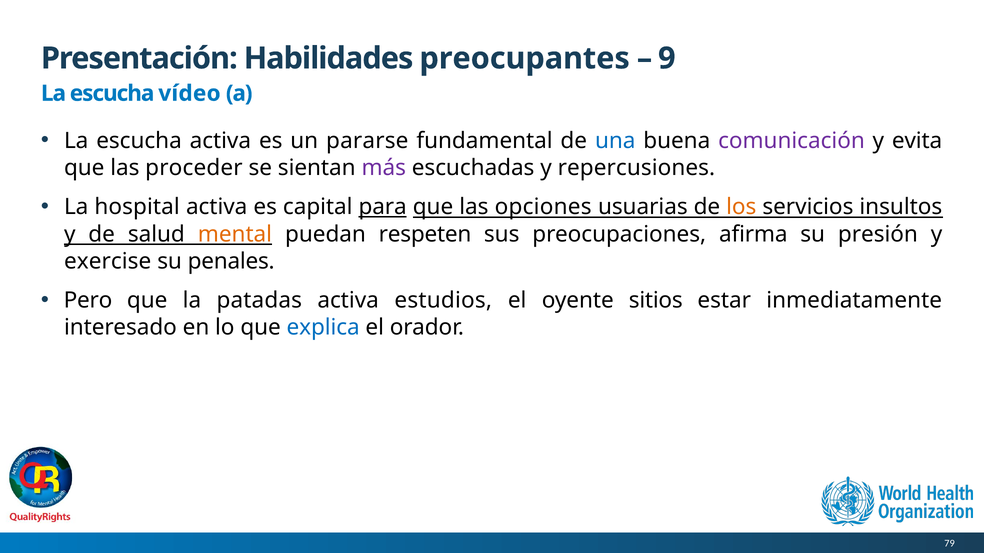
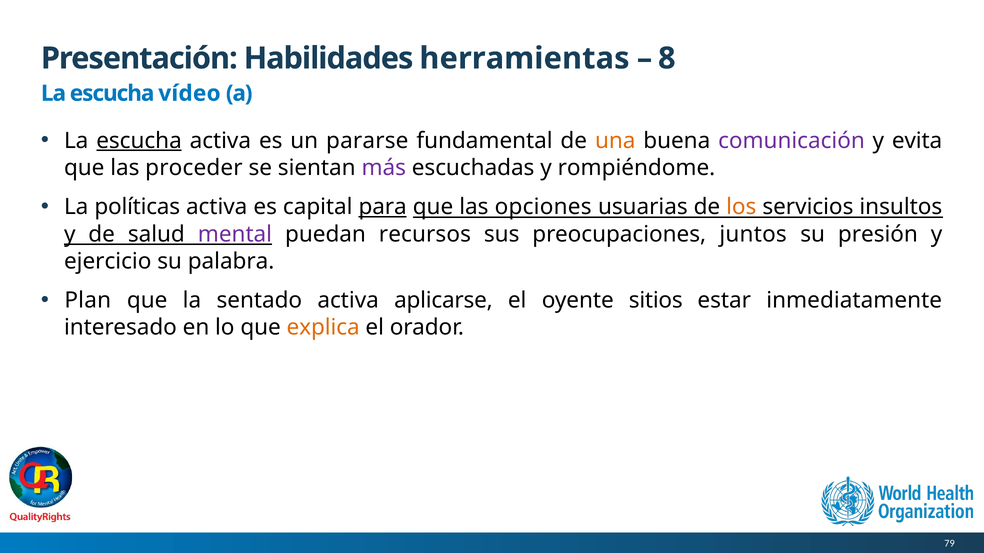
preocupantes: preocupantes -> herramientas
9: 9 -> 8
escucha at (139, 141) underline: none -> present
una colour: blue -> orange
repercusiones: repercusiones -> rompiéndome
hospital: hospital -> políticas
mental colour: orange -> purple
respeten: respeten -> recursos
afirma: afirma -> juntos
exercise: exercise -> ejercicio
penales: penales -> palabra
Pero: Pero -> Plan
patadas: patadas -> sentado
estudios: estudios -> aplicarse
explica colour: blue -> orange
